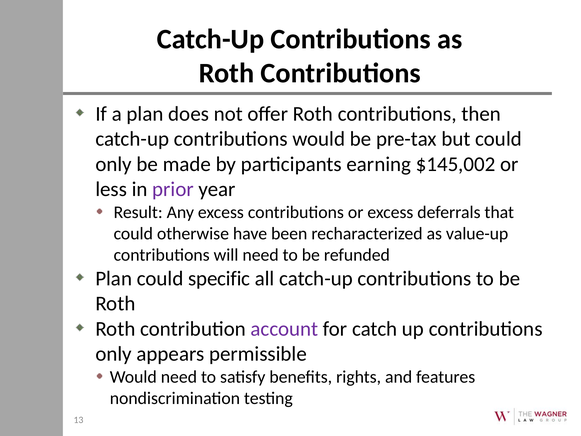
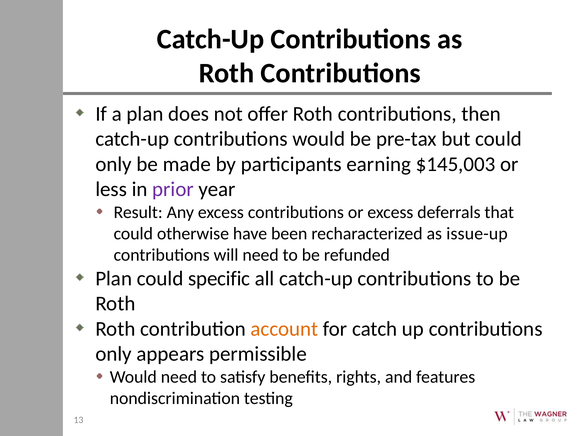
$145,002: $145,002 -> $145,003
value-up: value-up -> issue-up
account colour: purple -> orange
